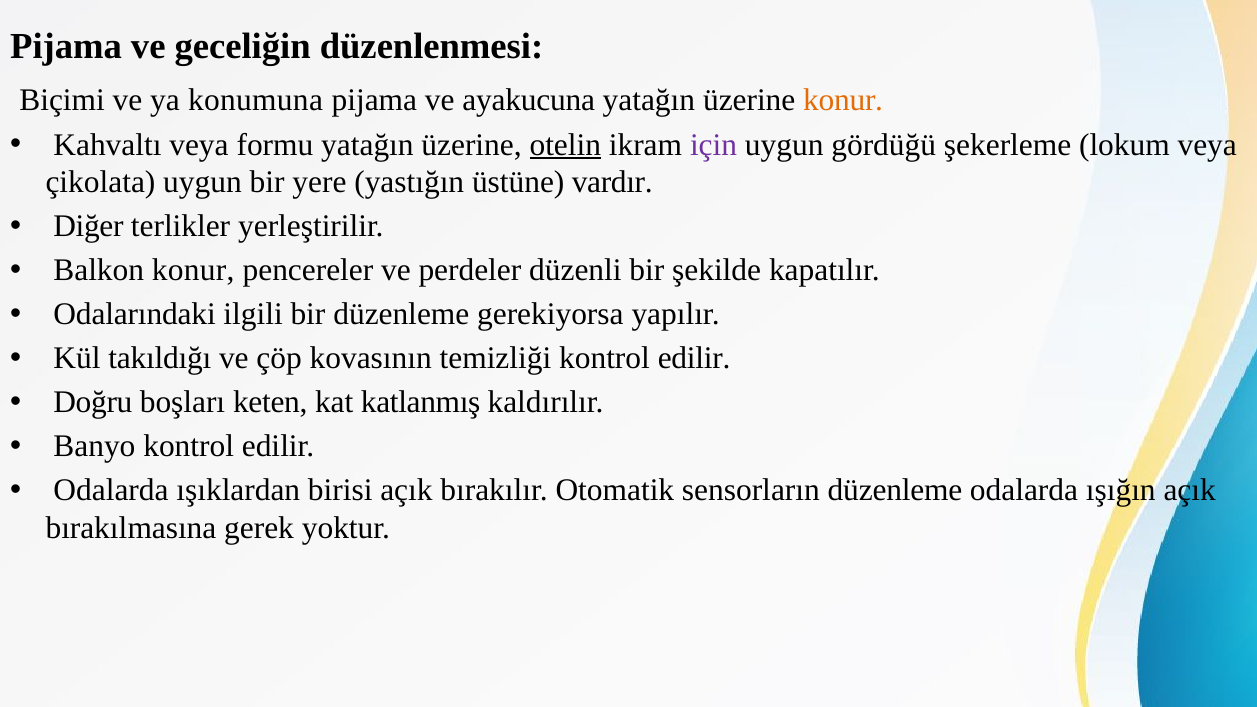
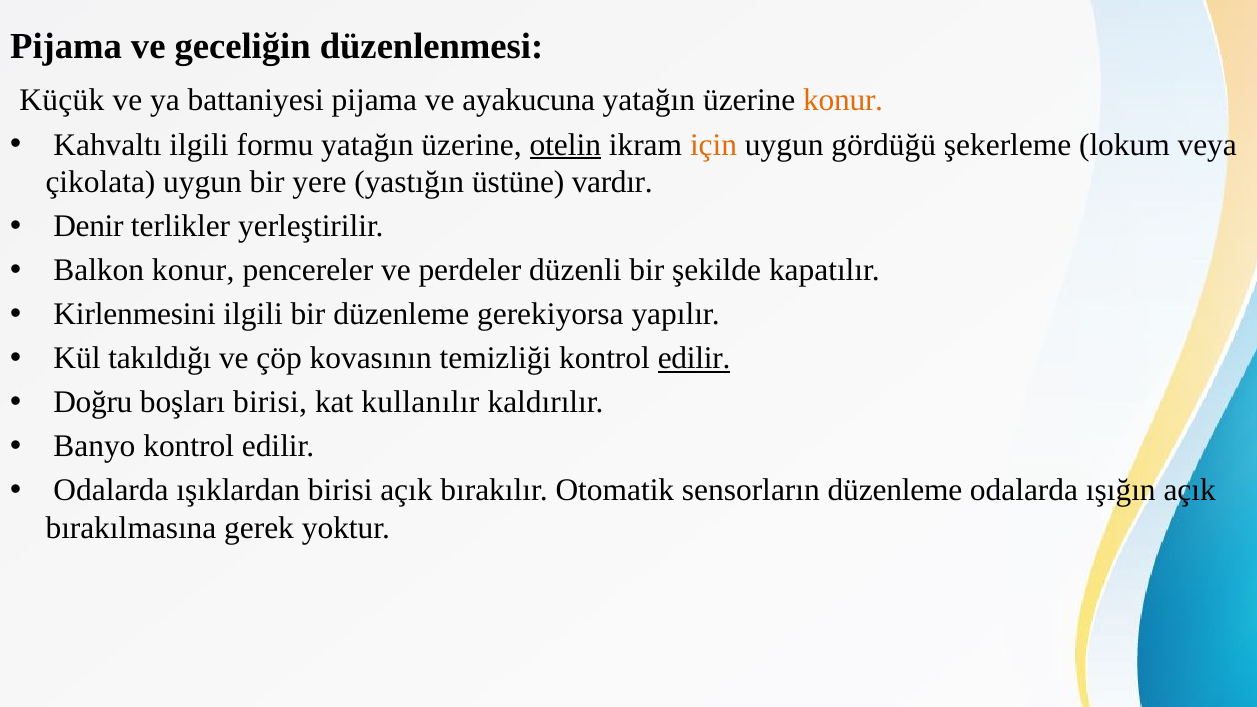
Biçimi: Biçimi -> Küçük
konumuna: konumuna -> battaniyesi
Kahvaltı veya: veya -> ilgili
için colour: purple -> orange
Diğer: Diğer -> Denir
Odalarındaki: Odalarındaki -> Kirlenmesini
edilir at (694, 358) underline: none -> present
boşları keten: keten -> birisi
katlanmış: katlanmış -> kullanılır
